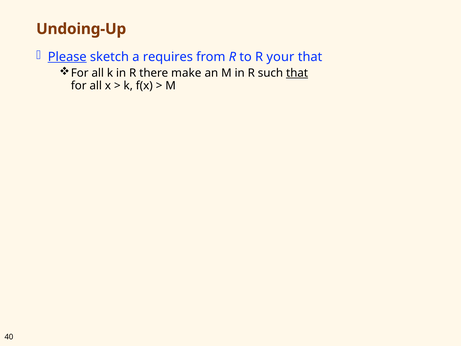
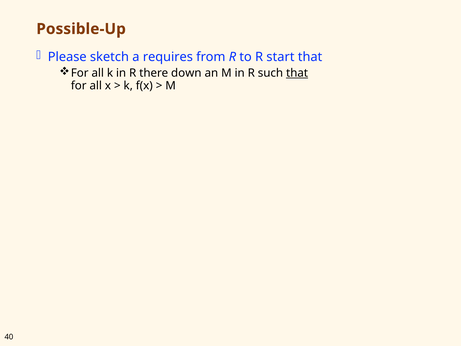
Undoing-Up: Undoing-Up -> Possible-Up
Please underline: present -> none
your: your -> start
make: make -> down
